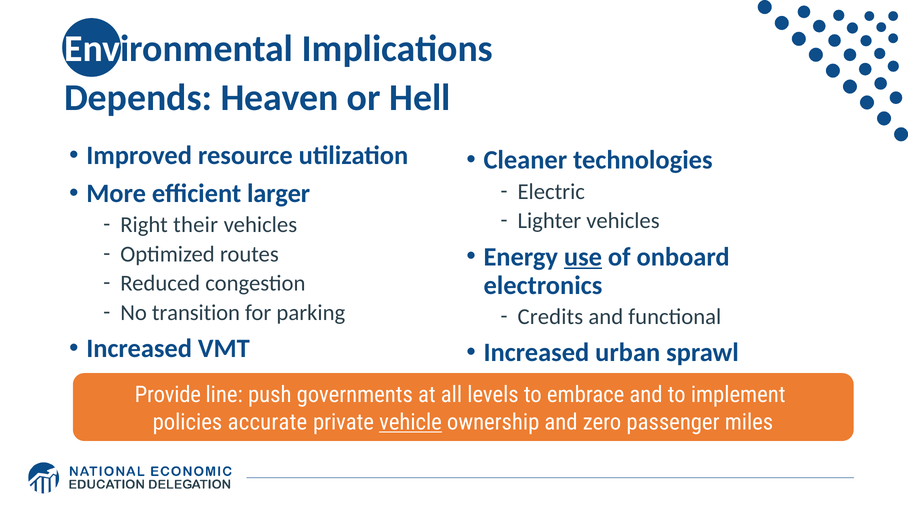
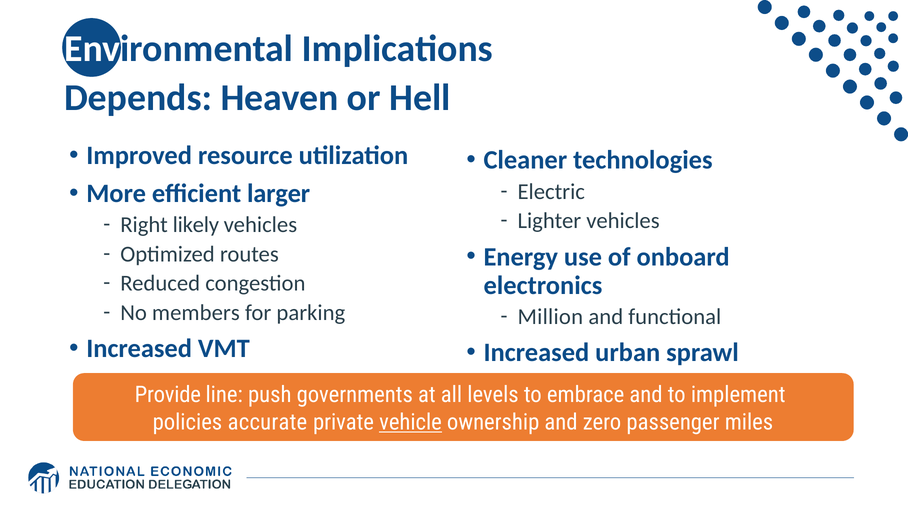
their: their -> likely
use underline: present -> none
transition: transition -> members
Credits: Credits -> Million
